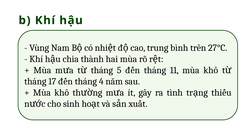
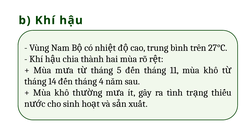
17: 17 -> 14
